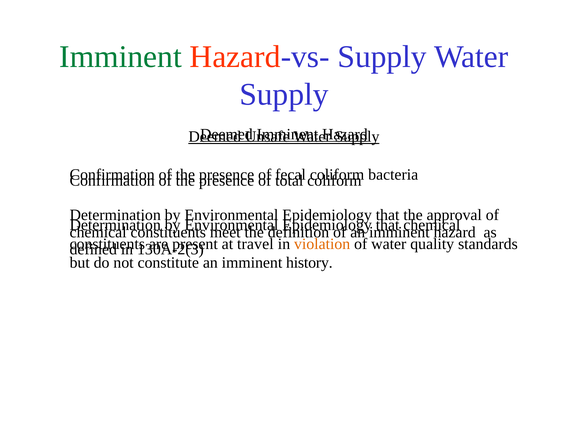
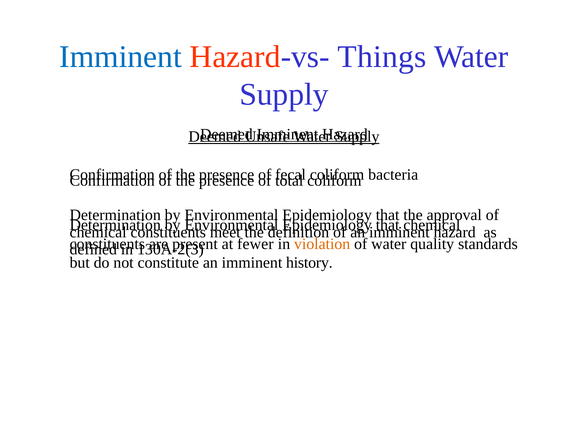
Imminent at (121, 57) colour: green -> blue
Hazard-vs- Supply: Supply -> Things
travel: travel -> fewer
